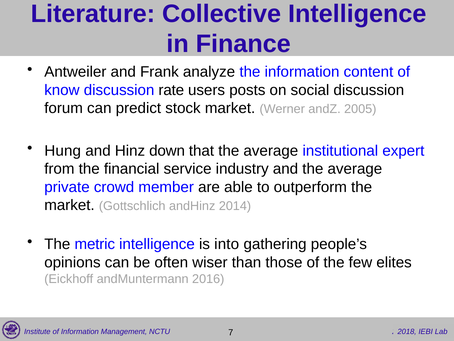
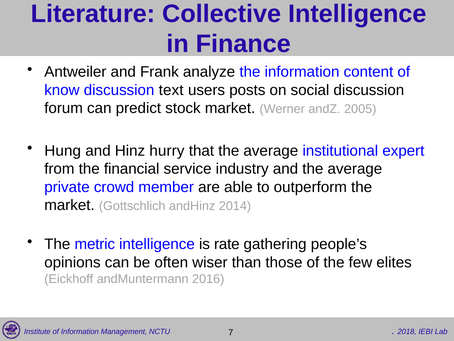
rate: rate -> text
down: down -> hurry
into: into -> rate
